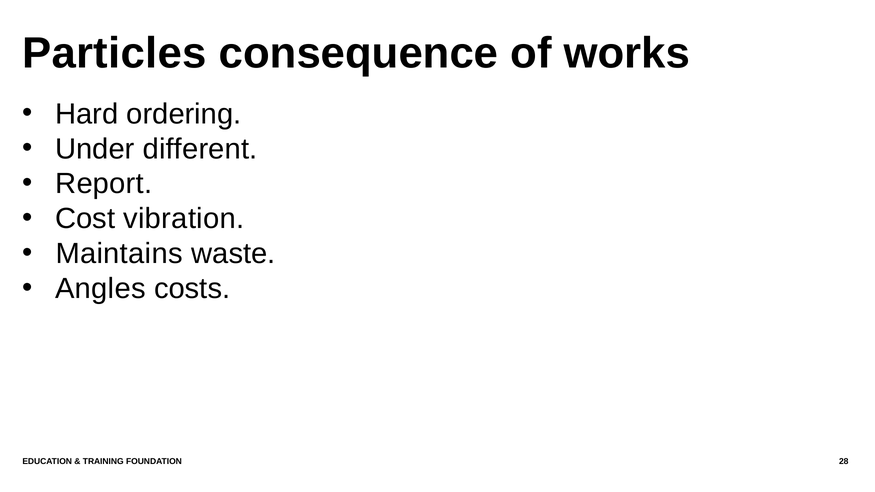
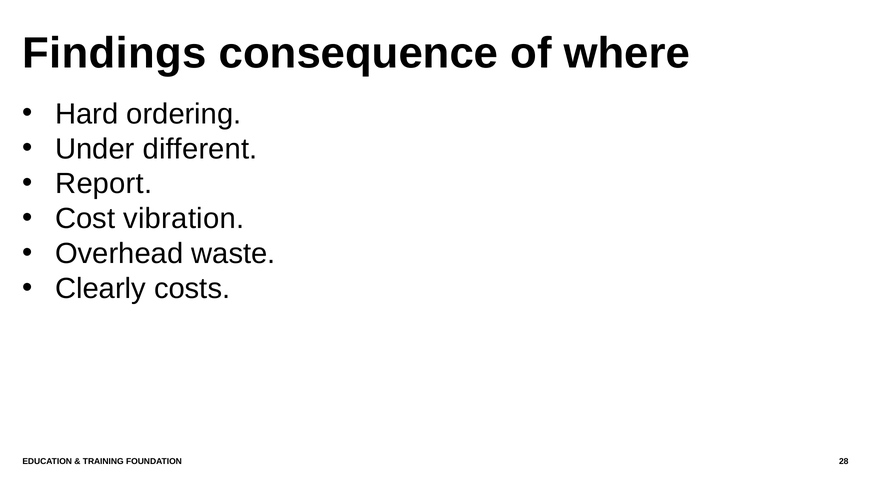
Particles: Particles -> Findings
works: works -> where
Maintains: Maintains -> Overhead
Angles: Angles -> Clearly
